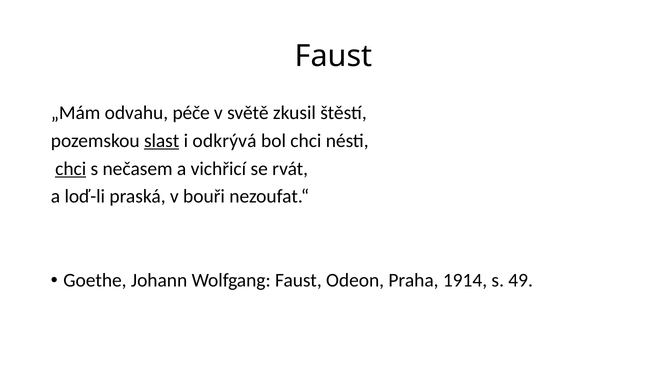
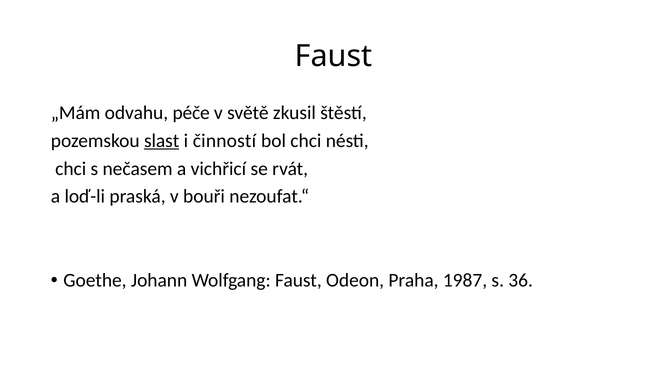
odkrývá: odkrývá -> činností
chci at (71, 169) underline: present -> none
1914: 1914 -> 1987
49: 49 -> 36
